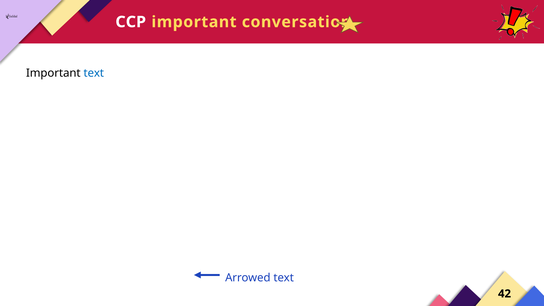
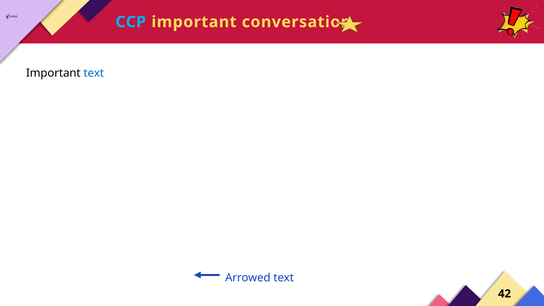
CCP colour: white -> light blue
